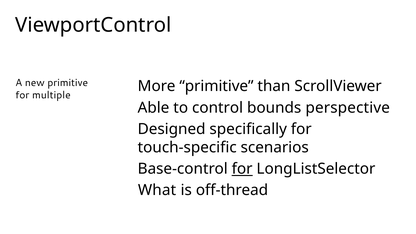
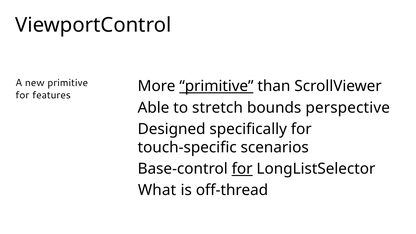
primitive at (216, 86) underline: none -> present
multiple: multiple -> features
control: control -> stretch
